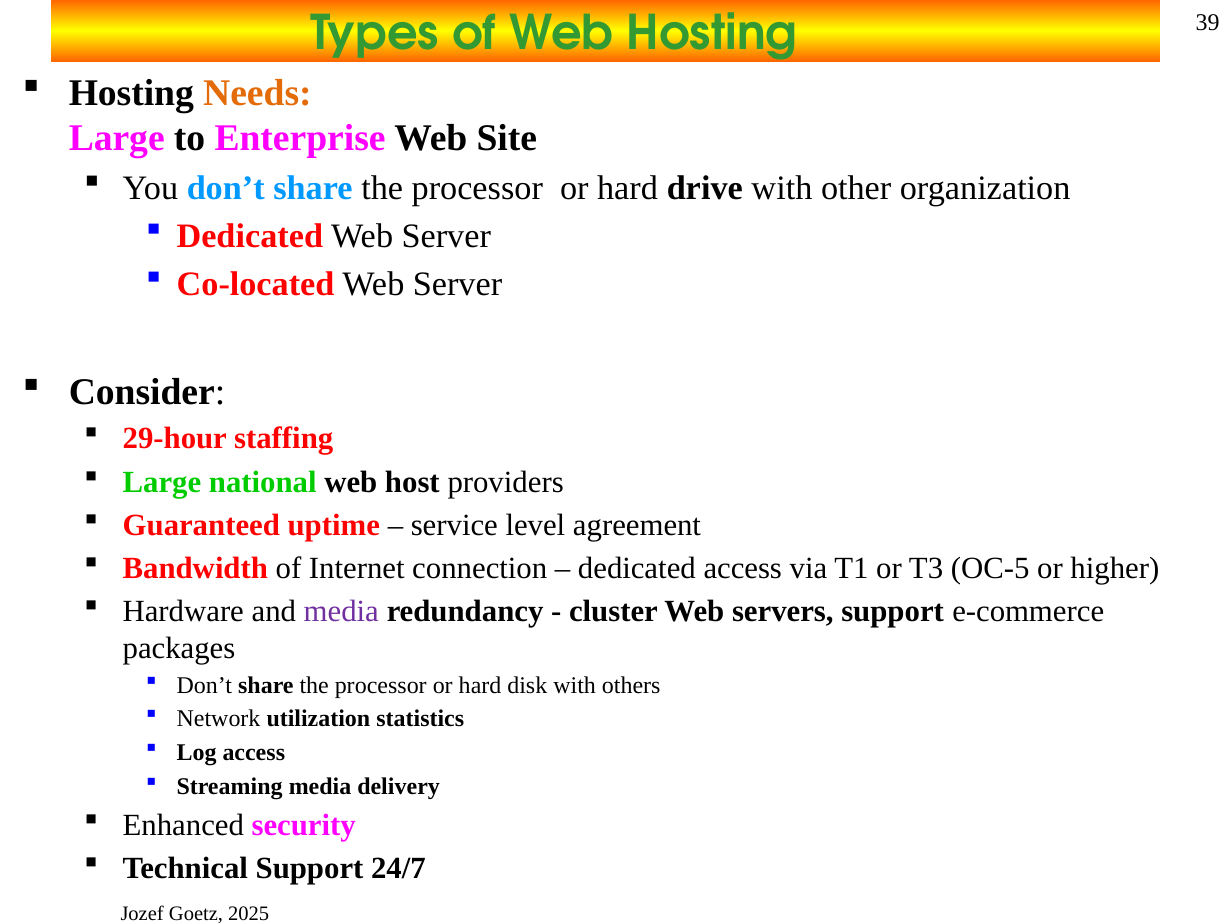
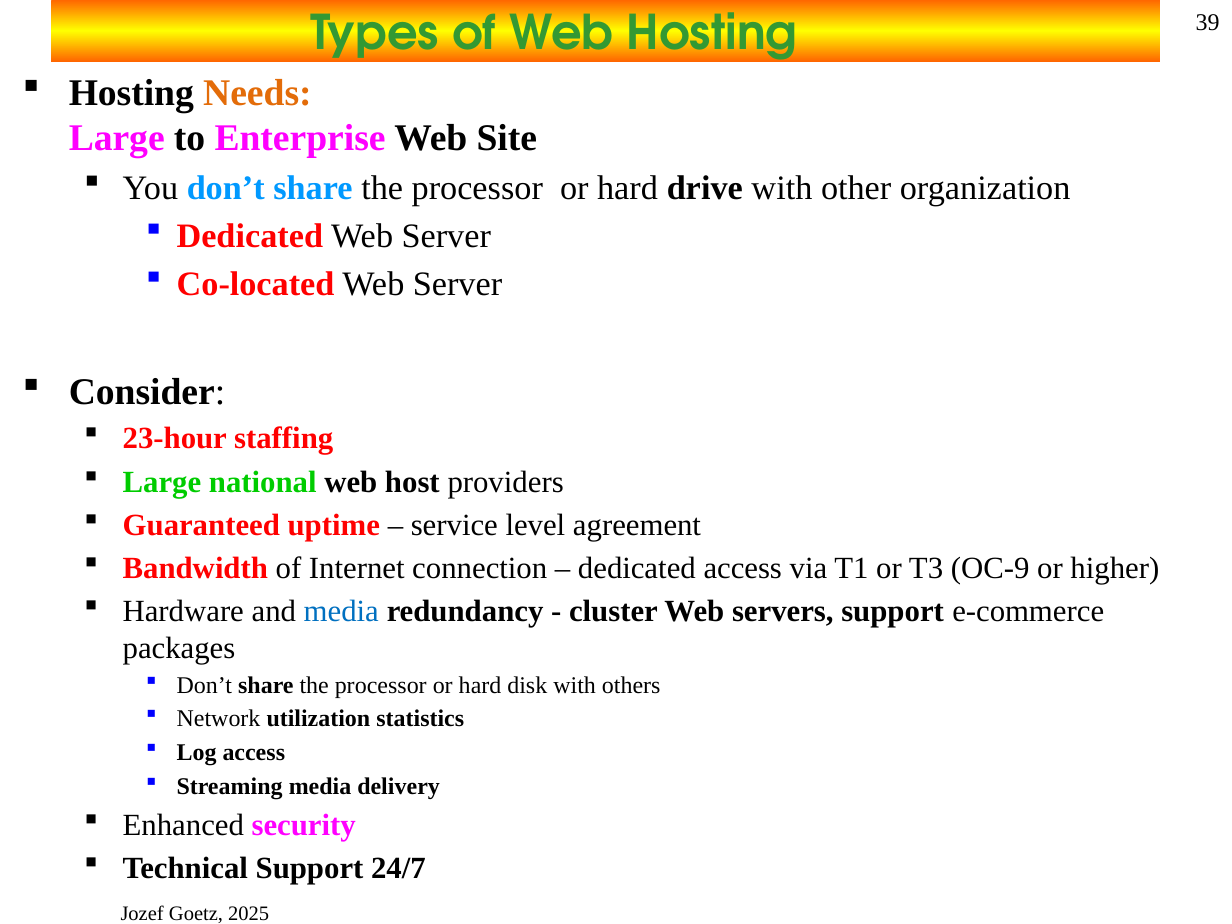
29-hour: 29-hour -> 23-hour
OC-5: OC-5 -> OC-9
media at (341, 611) colour: purple -> blue
